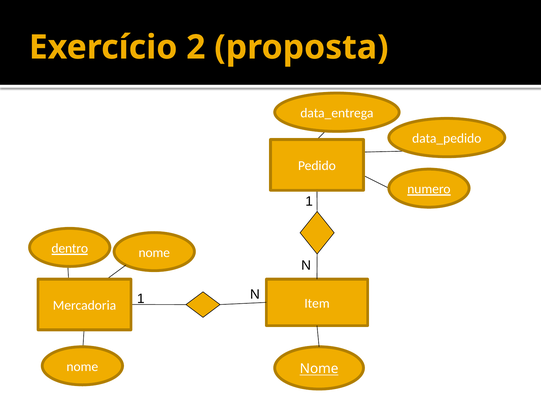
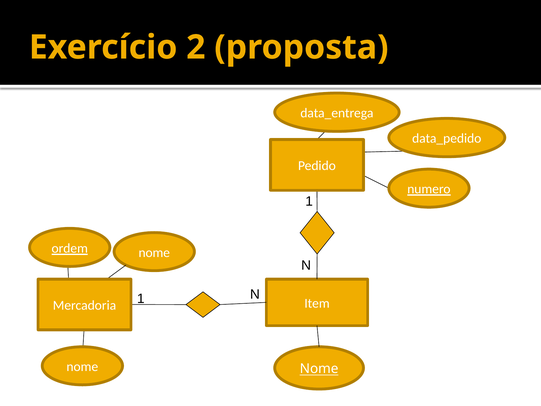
dentro: dentro -> ordem
